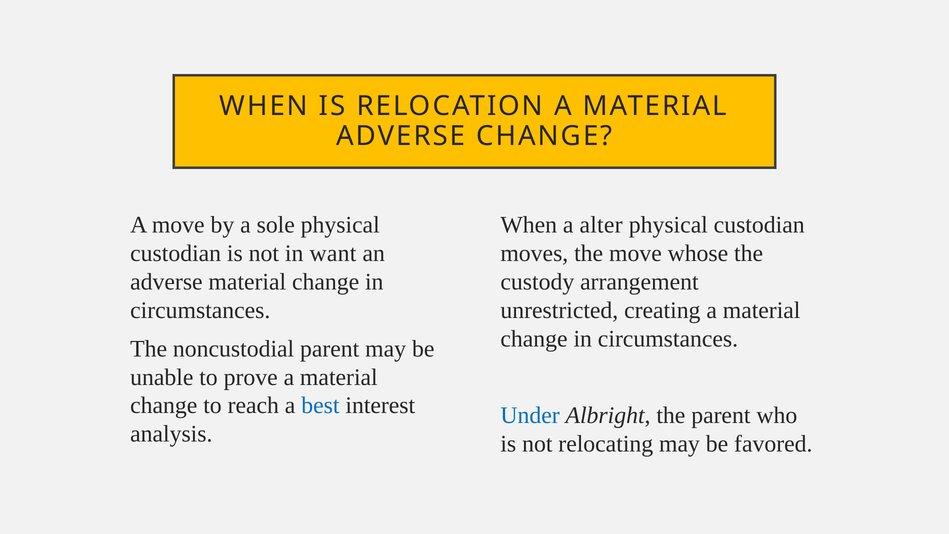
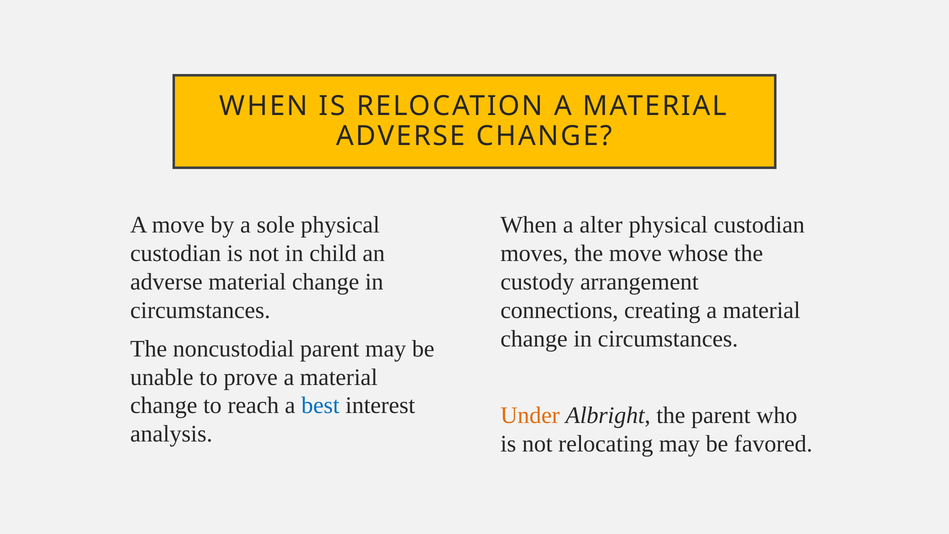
want: want -> child
unrestricted: unrestricted -> connections
Under colour: blue -> orange
